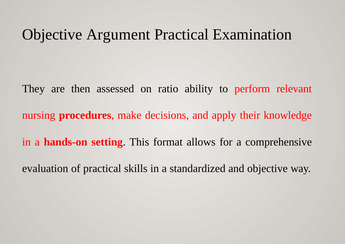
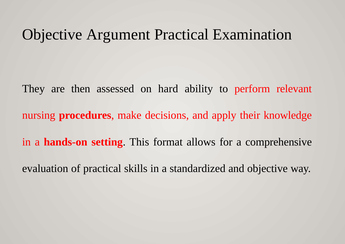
ratio: ratio -> hard
